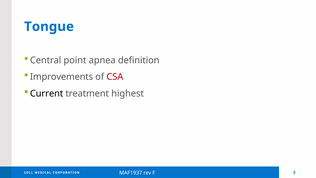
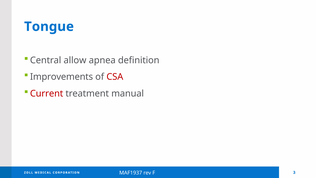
point: point -> allow
Current colour: black -> red
highest: highest -> manual
